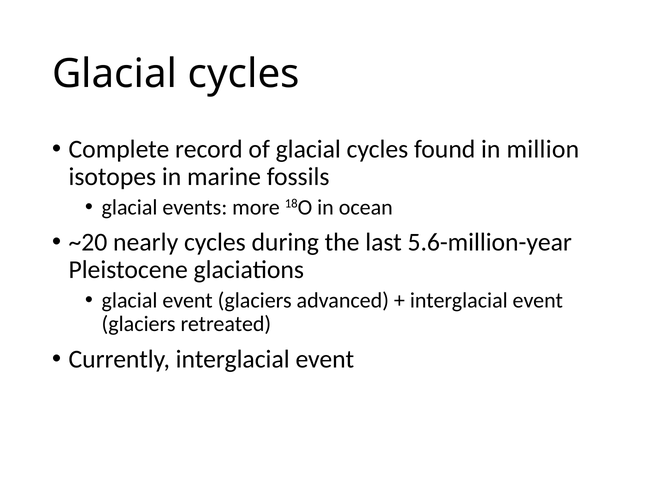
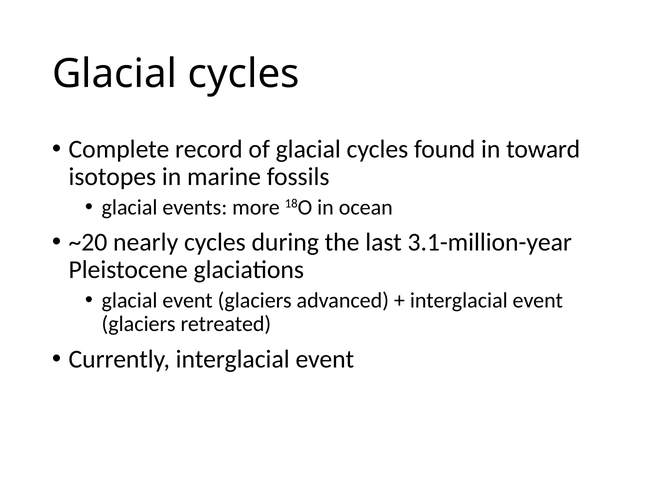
million: million -> toward
5.6-million-year: 5.6-million-year -> 3.1-million-year
